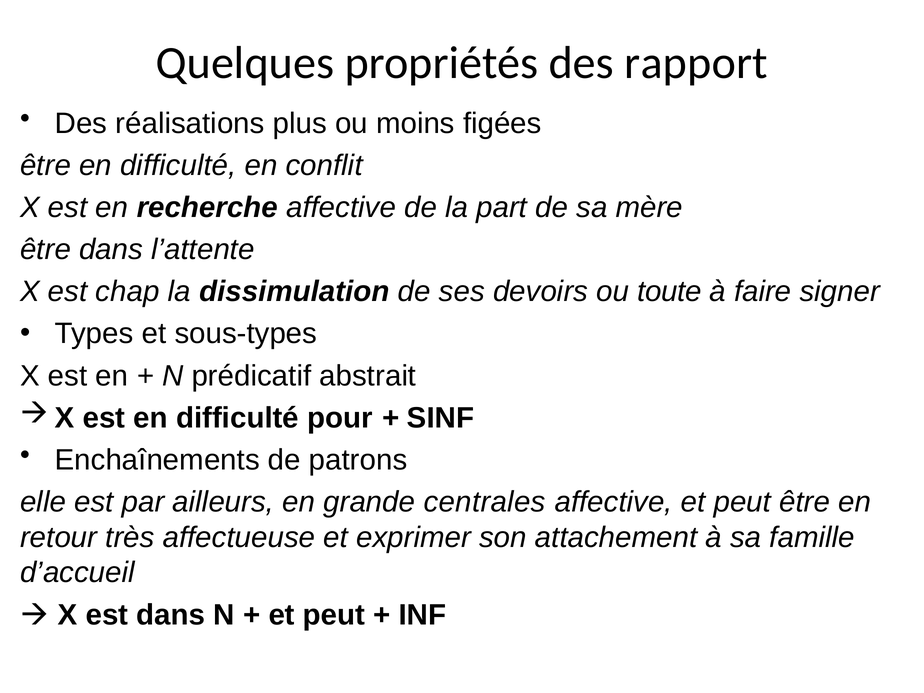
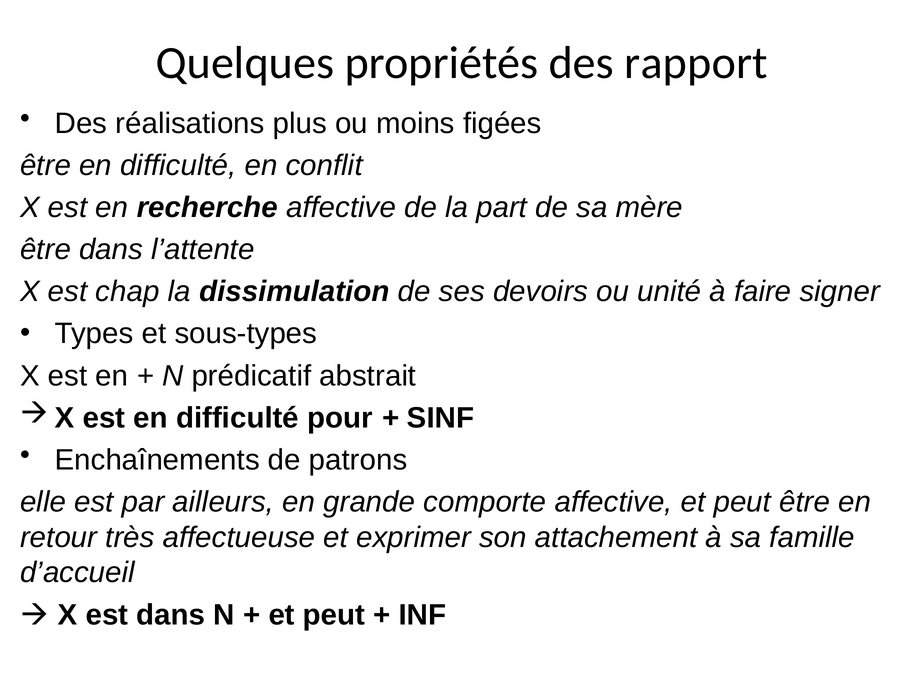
toute: toute -> unité
centrales: centrales -> comporte
